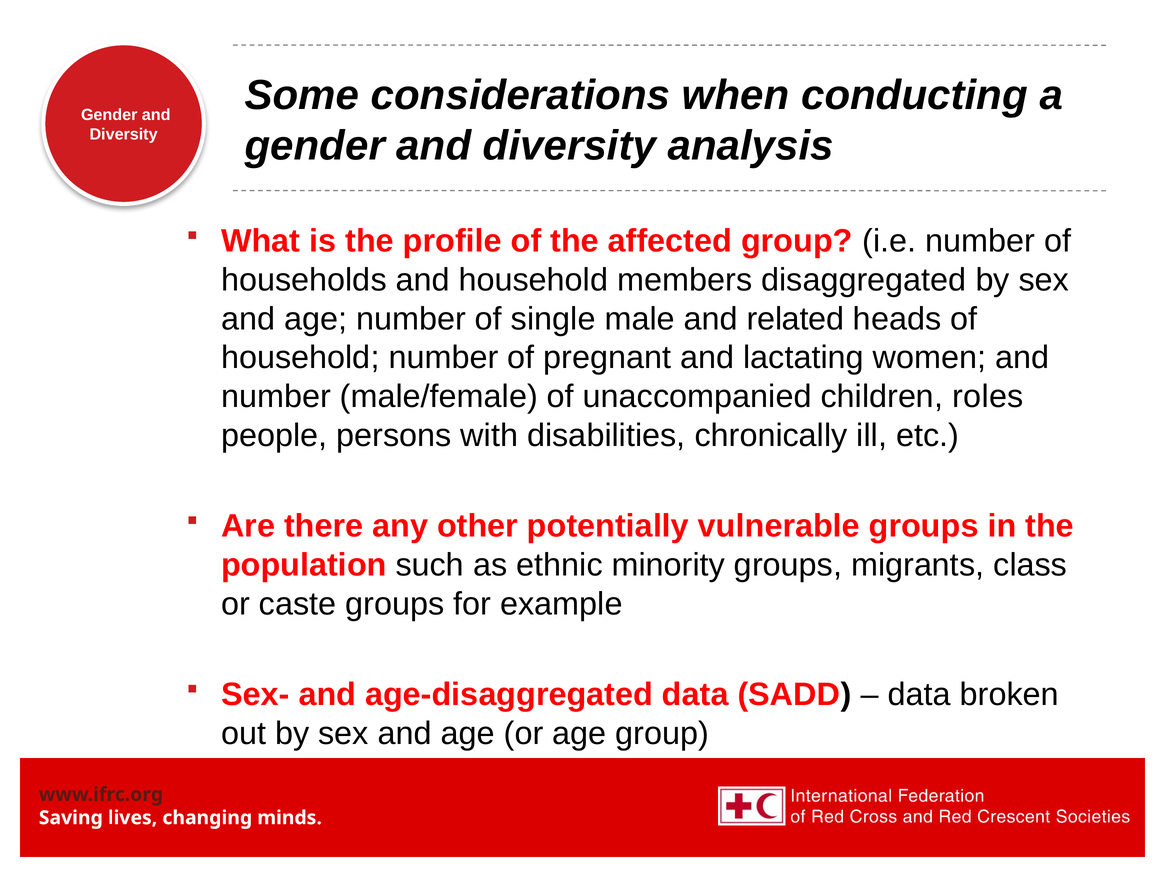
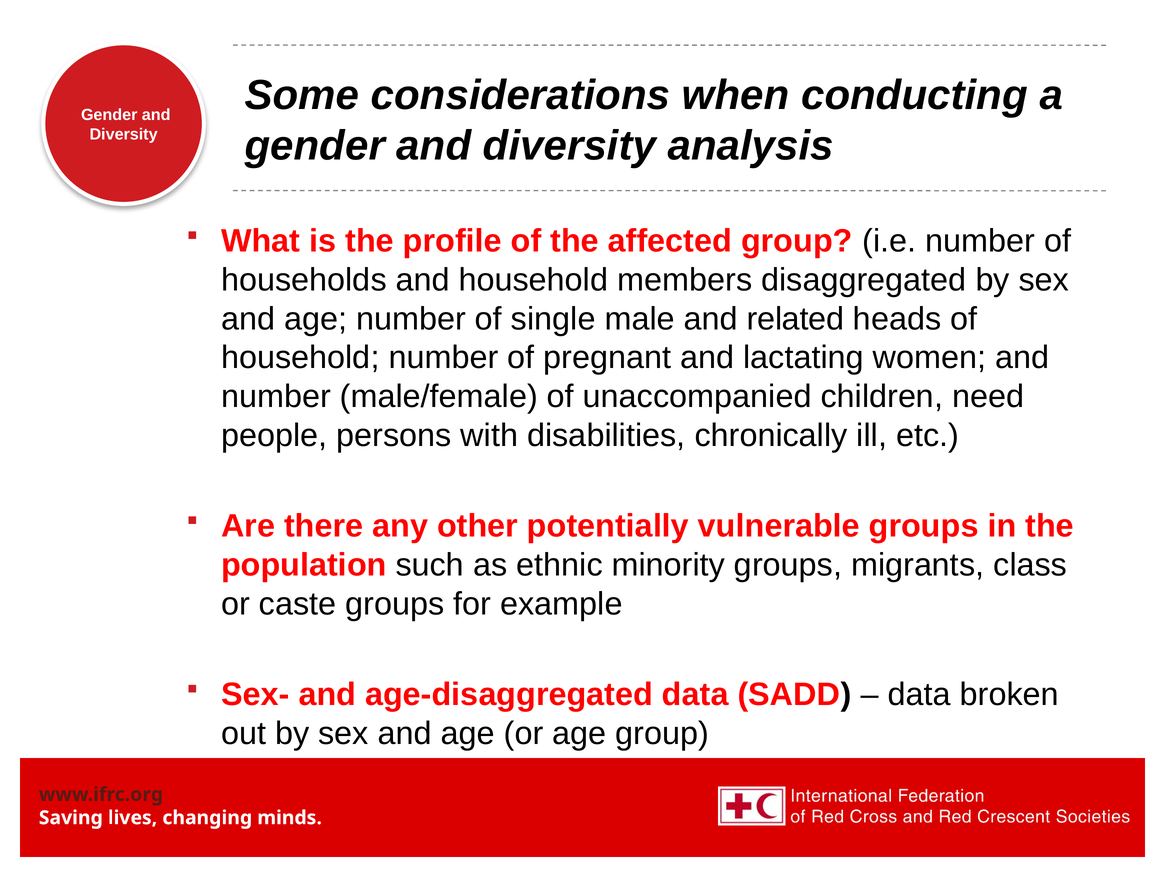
roles: roles -> need
